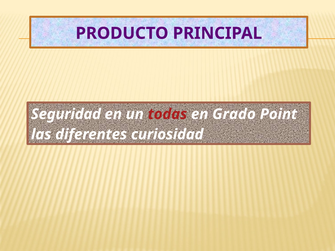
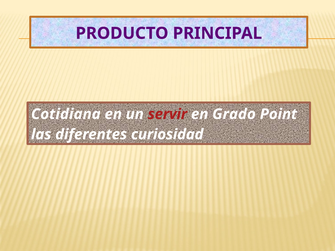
Seguridad: Seguridad -> Cotidiana
todas: todas -> servir
